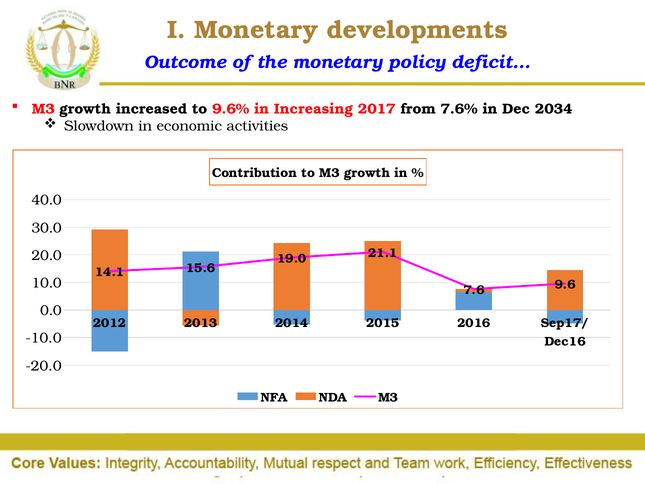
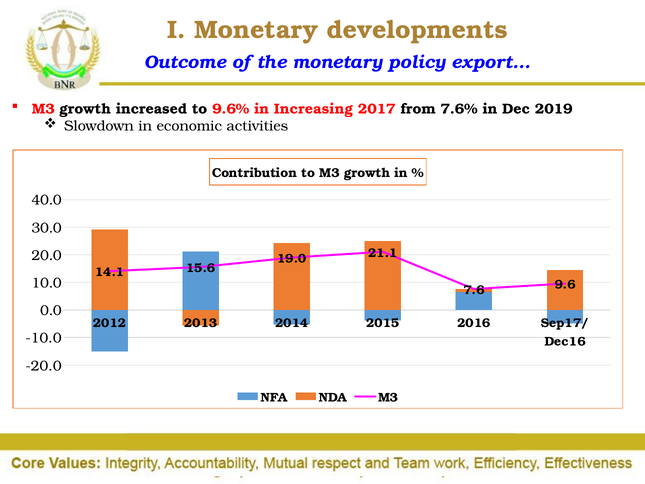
deficit…: deficit… -> export…
2034: 2034 -> 2019
